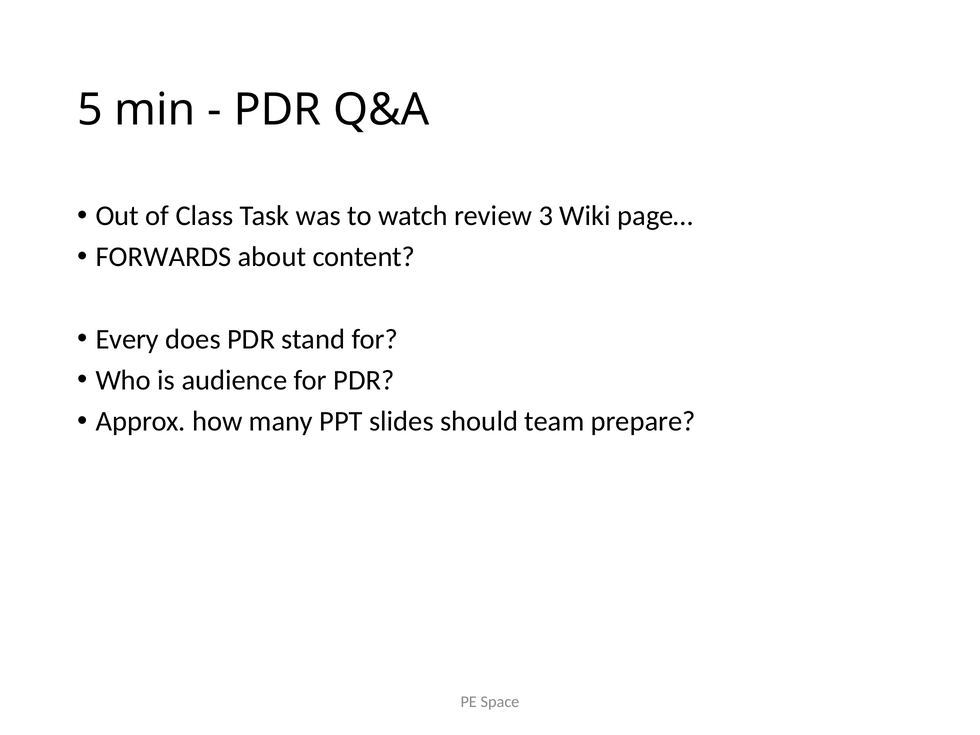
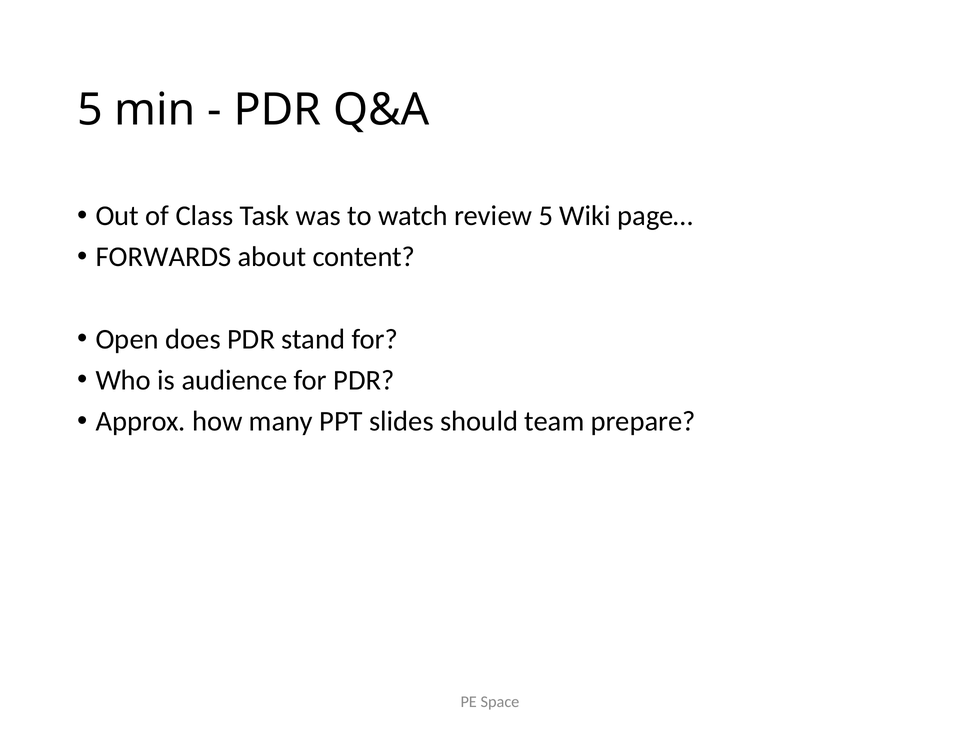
review 3: 3 -> 5
Every: Every -> Open
